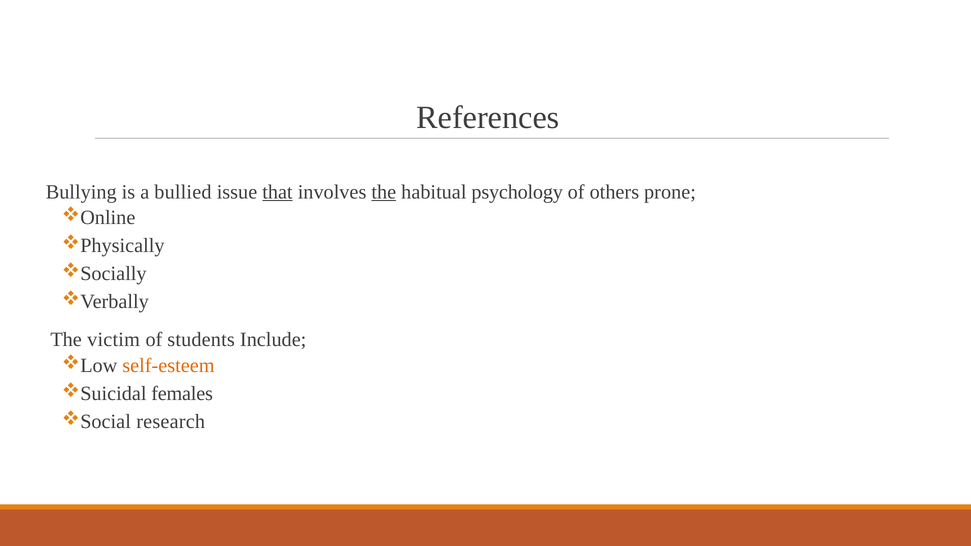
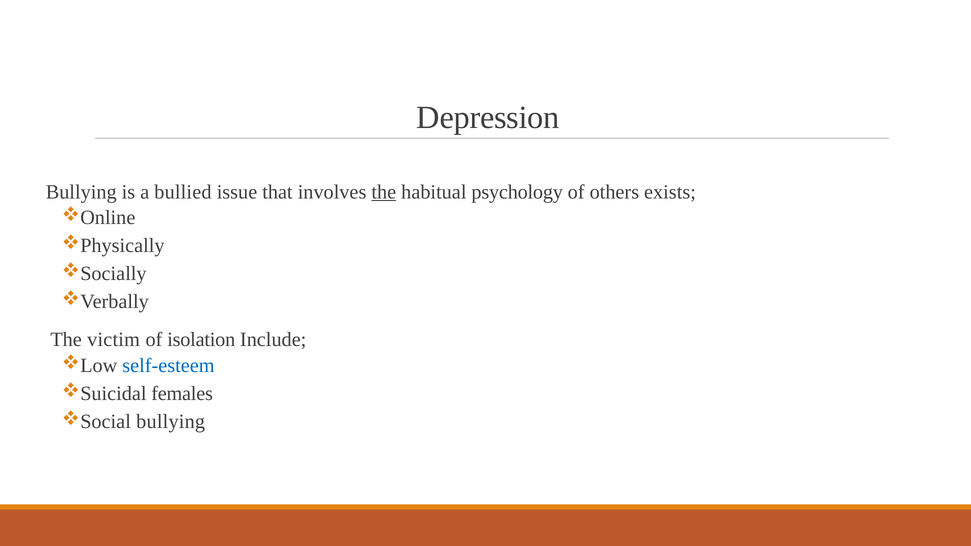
References: References -> Depression
that underline: present -> none
prone: prone -> exists
students: students -> isolation
self-esteem colour: orange -> blue
research at (171, 422): research -> bullying
